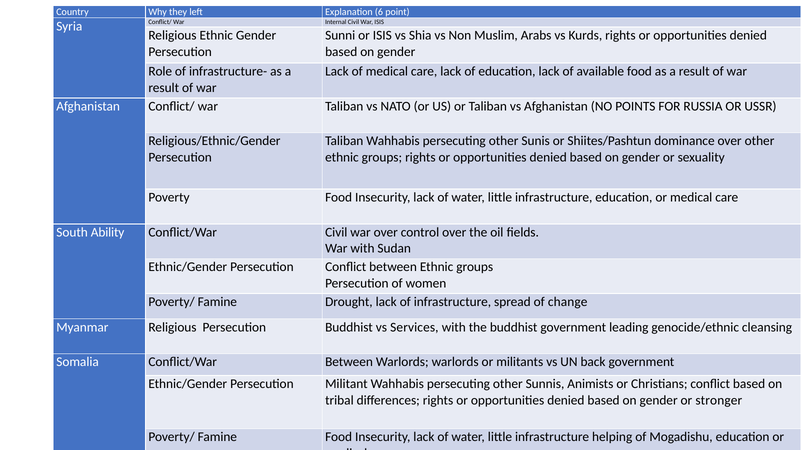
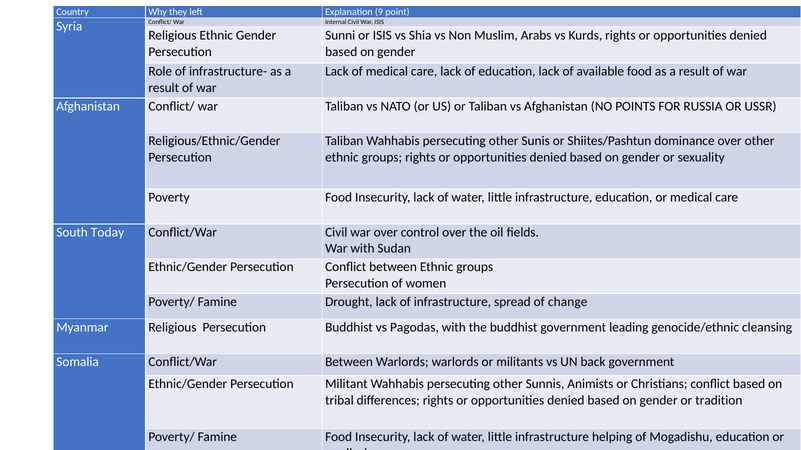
6: 6 -> 9
Ability: Ability -> Today
Services: Services -> Pagodas
stronger: stronger -> tradition
